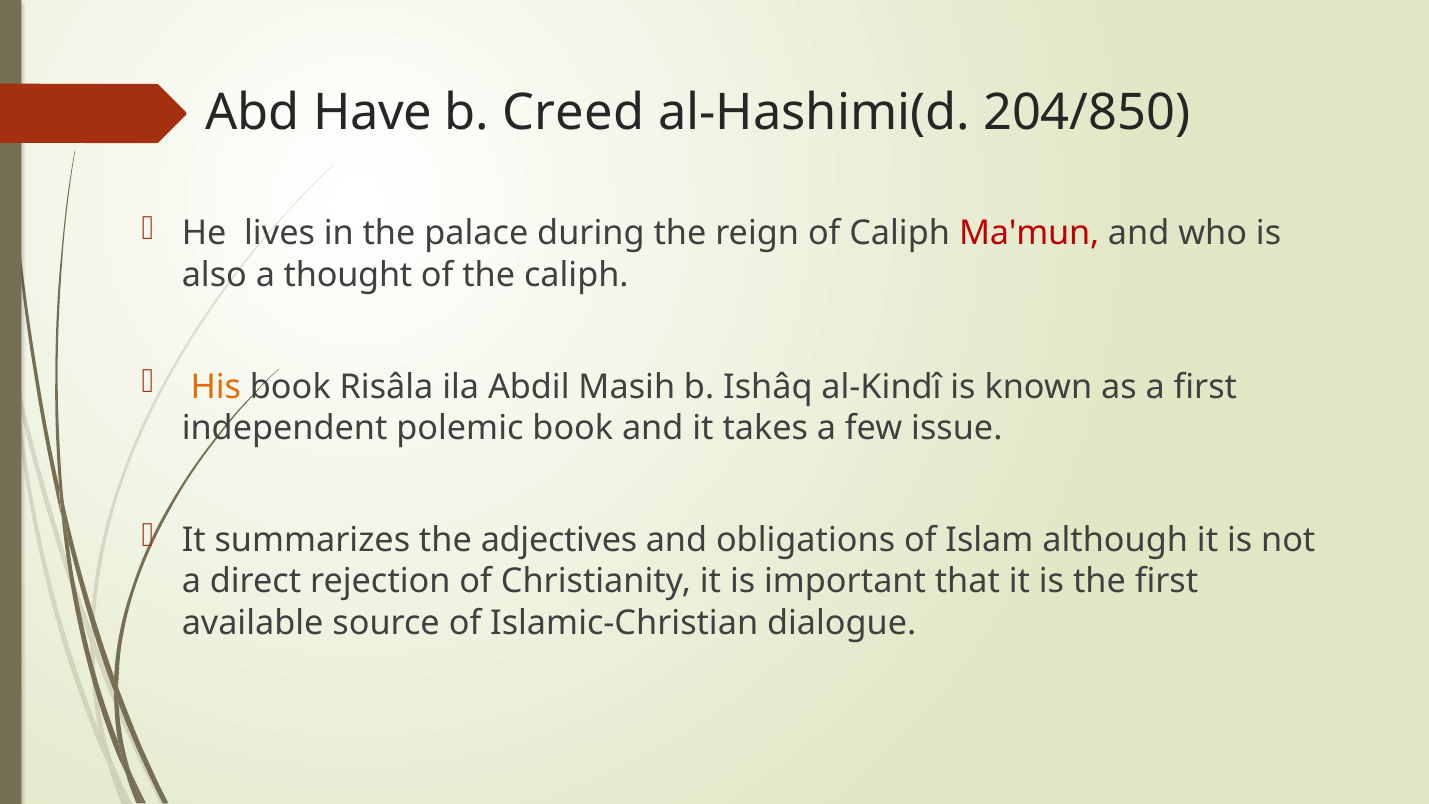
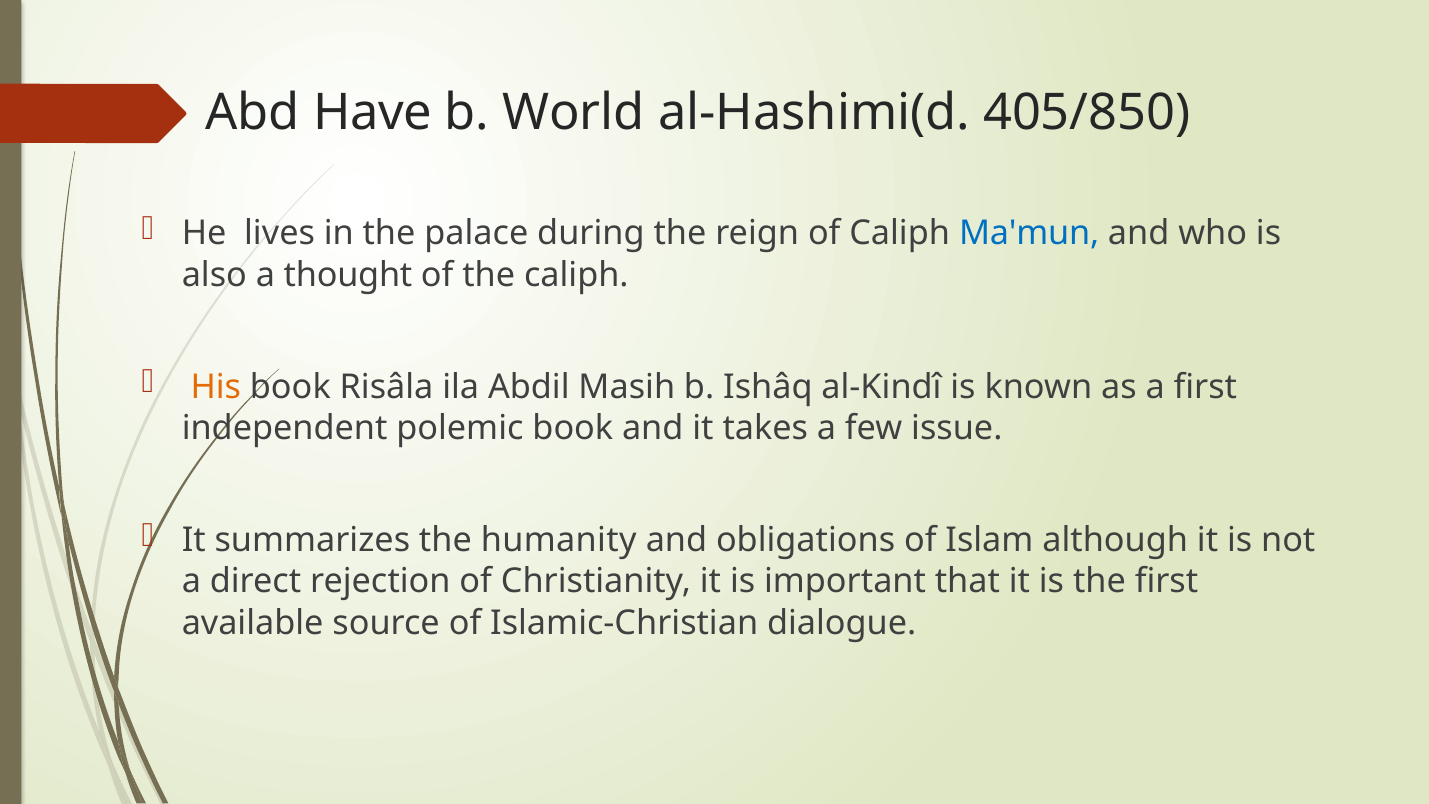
Creed: Creed -> World
204/850: 204/850 -> 405/850
Ma'mun colour: red -> blue
adjectives: adjectives -> humanity
